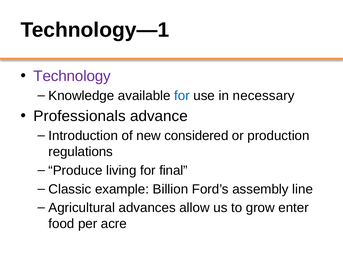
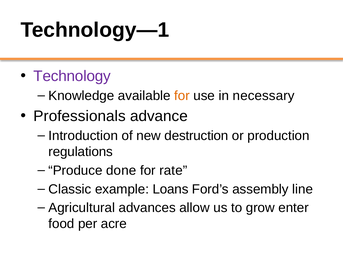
for at (182, 96) colour: blue -> orange
considered: considered -> destruction
living: living -> done
final: final -> rate
Billion: Billion -> Loans
